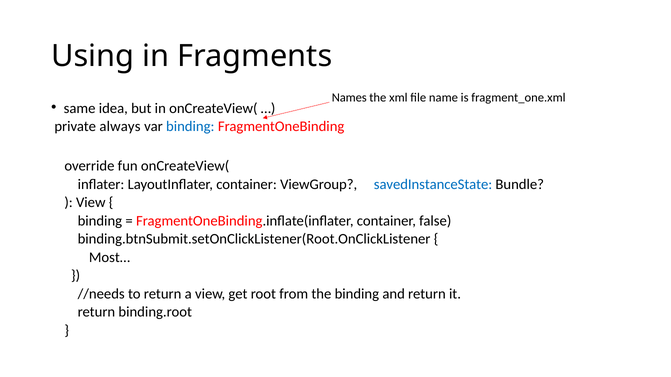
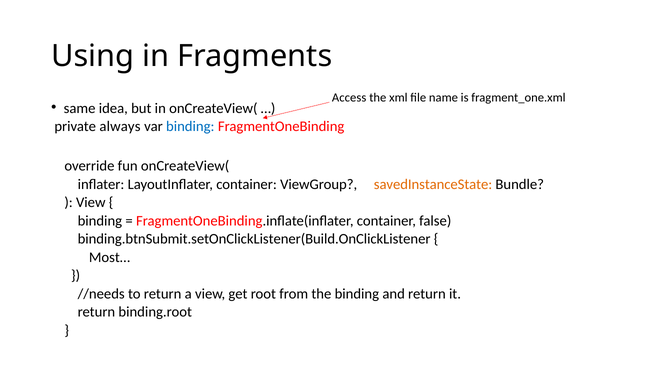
Names: Names -> Access
savedInstanceState colour: blue -> orange
binding.btnSubmit.setOnClickListener(Root.OnClickListener: binding.btnSubmit.setOnClickListener(Root.OnClickListener -> binding.btnSubmit.setOnClickListener(Build.OnClickListener
